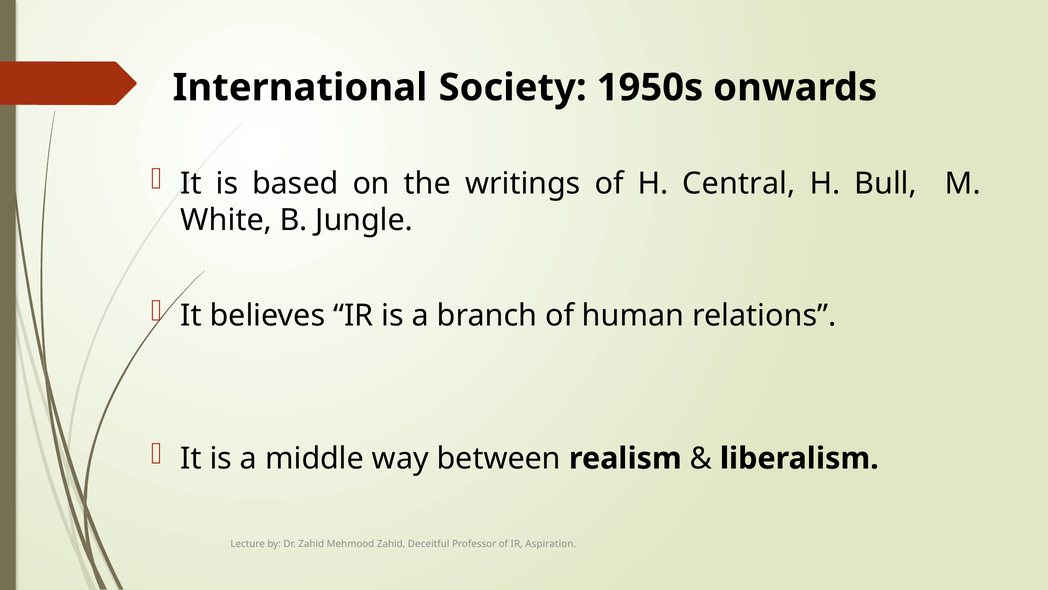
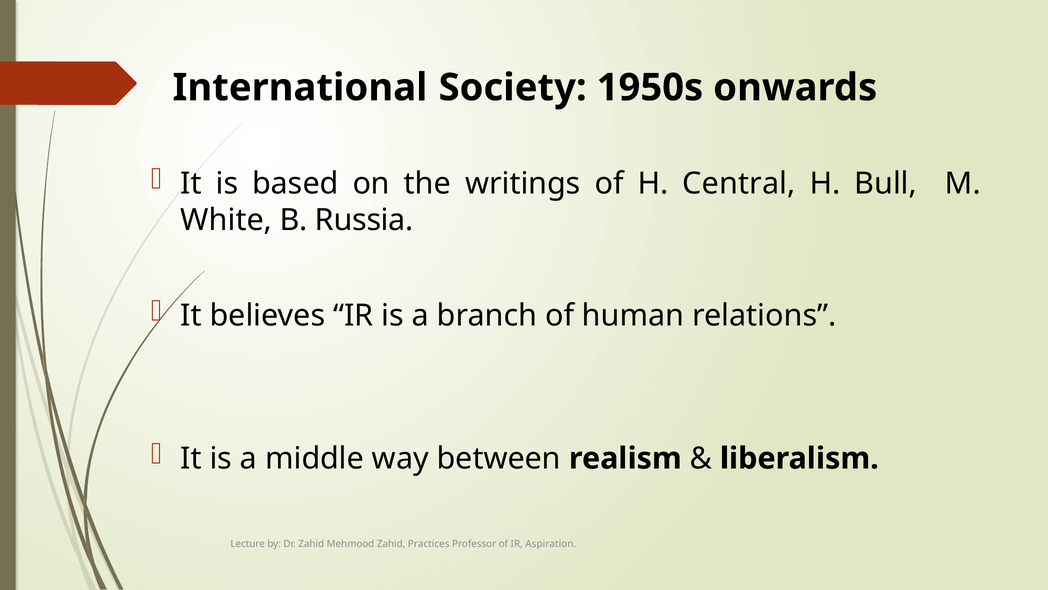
Jungle: Jungle -> Russia
Deceitful: Deceitful -> Practices
